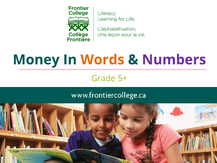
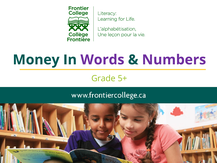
Words colour: orange -> purple
